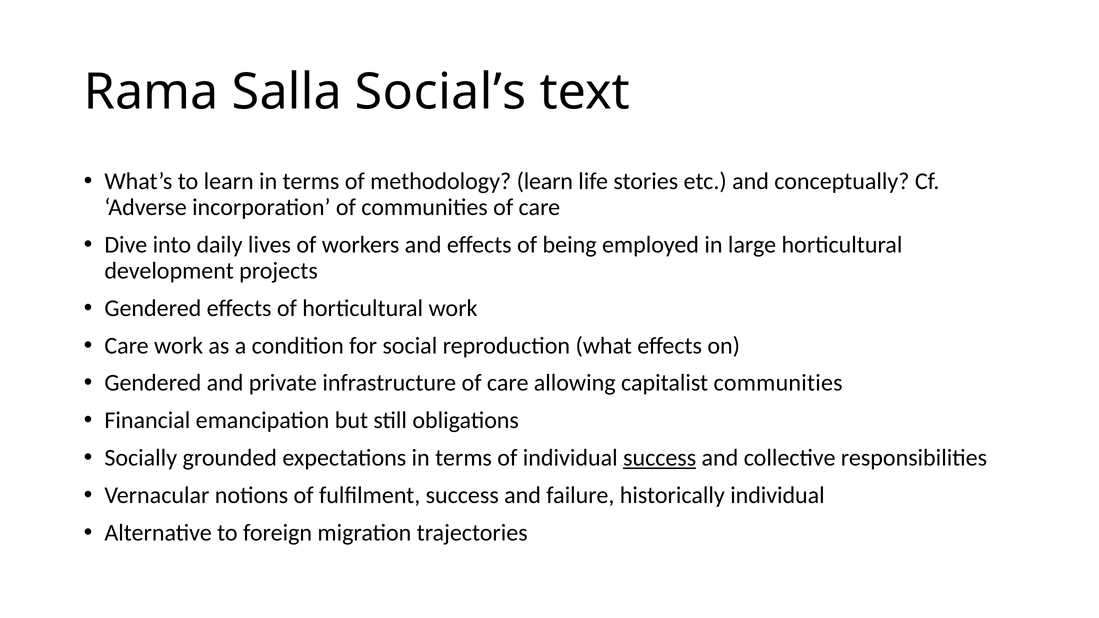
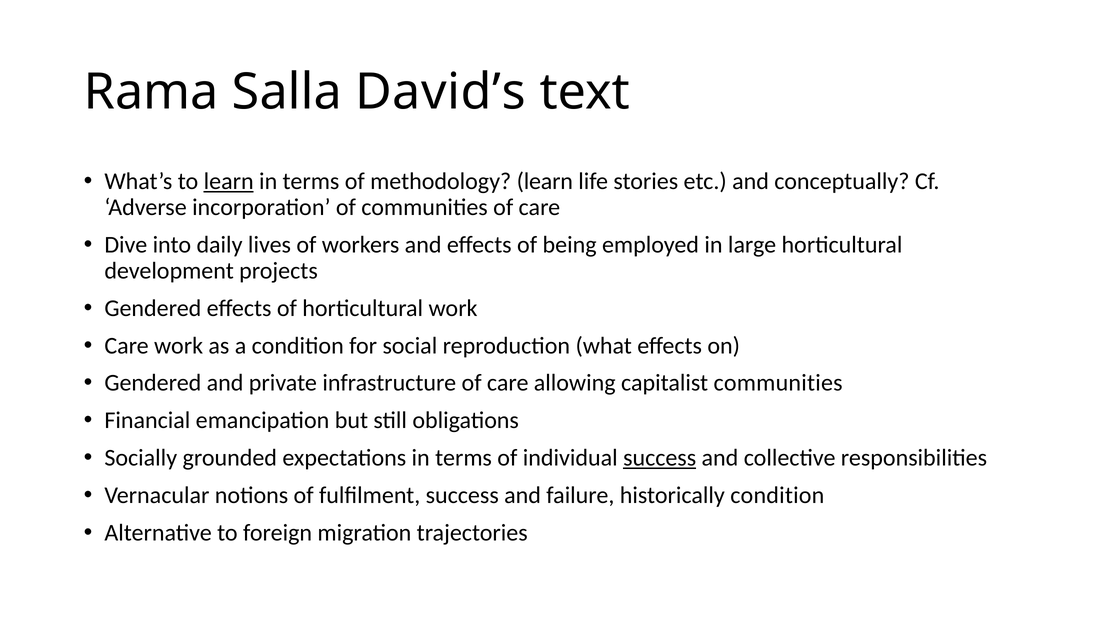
Social’s: Social’s -> David’s
learn at (229, 182) underline: none -> present
historically individual: individual -> condition
